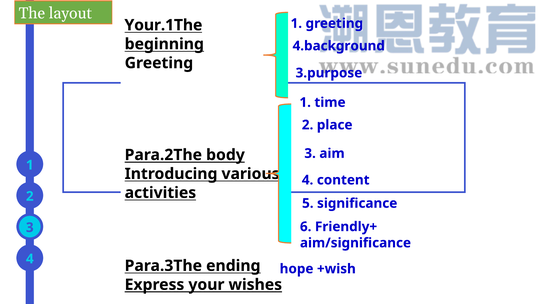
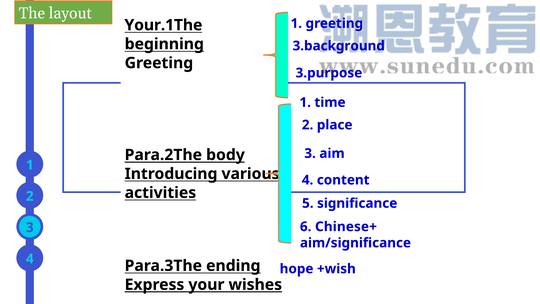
4.background: 4.background -> 3.background
Friendly+: Friendly+ -> Chinese+
